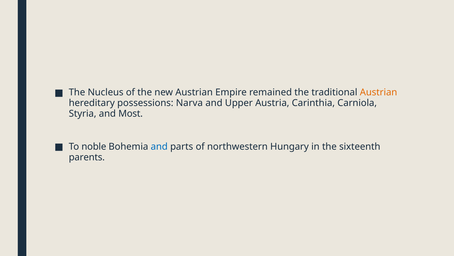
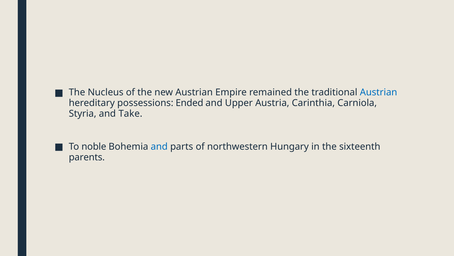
Austrian at (379, 92) colour: orange -> blue
Narva: Narva -> Ended
Most: Most -> Take
